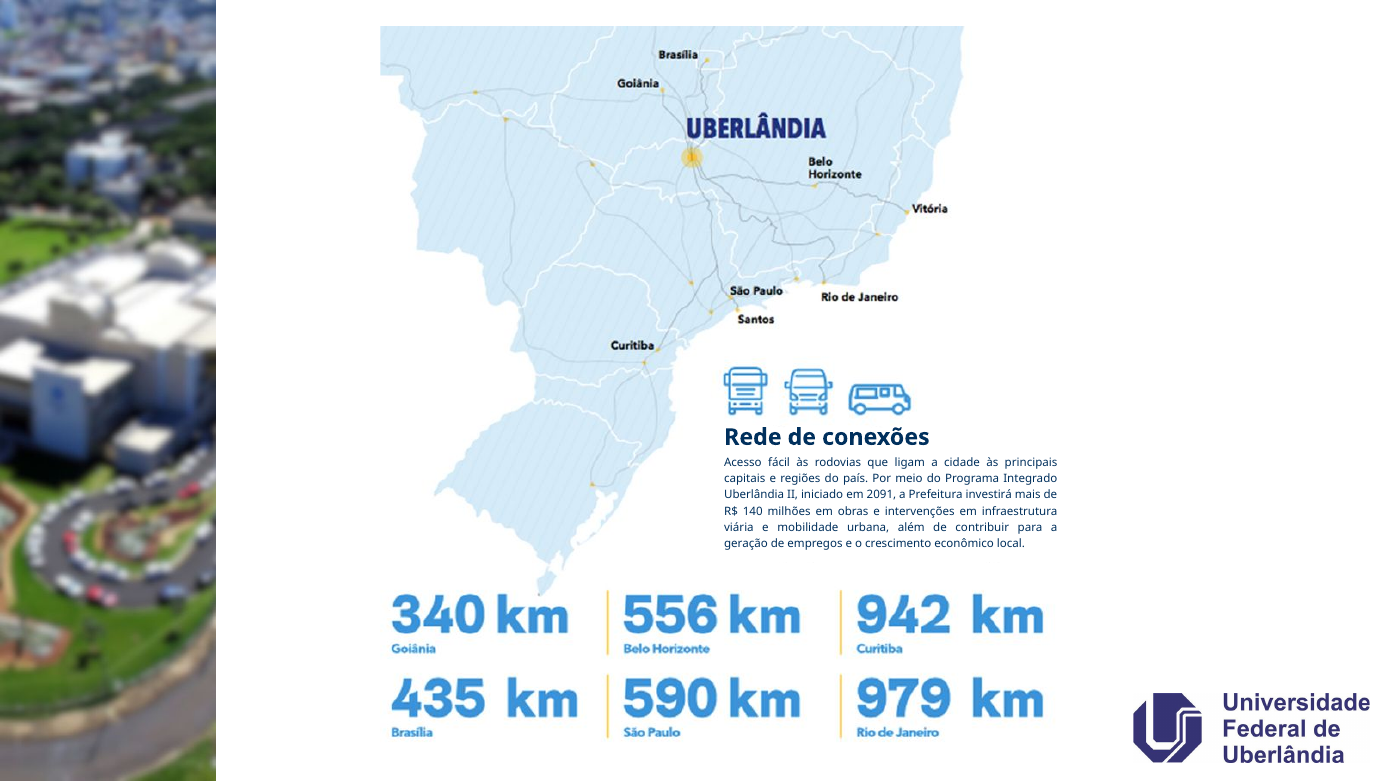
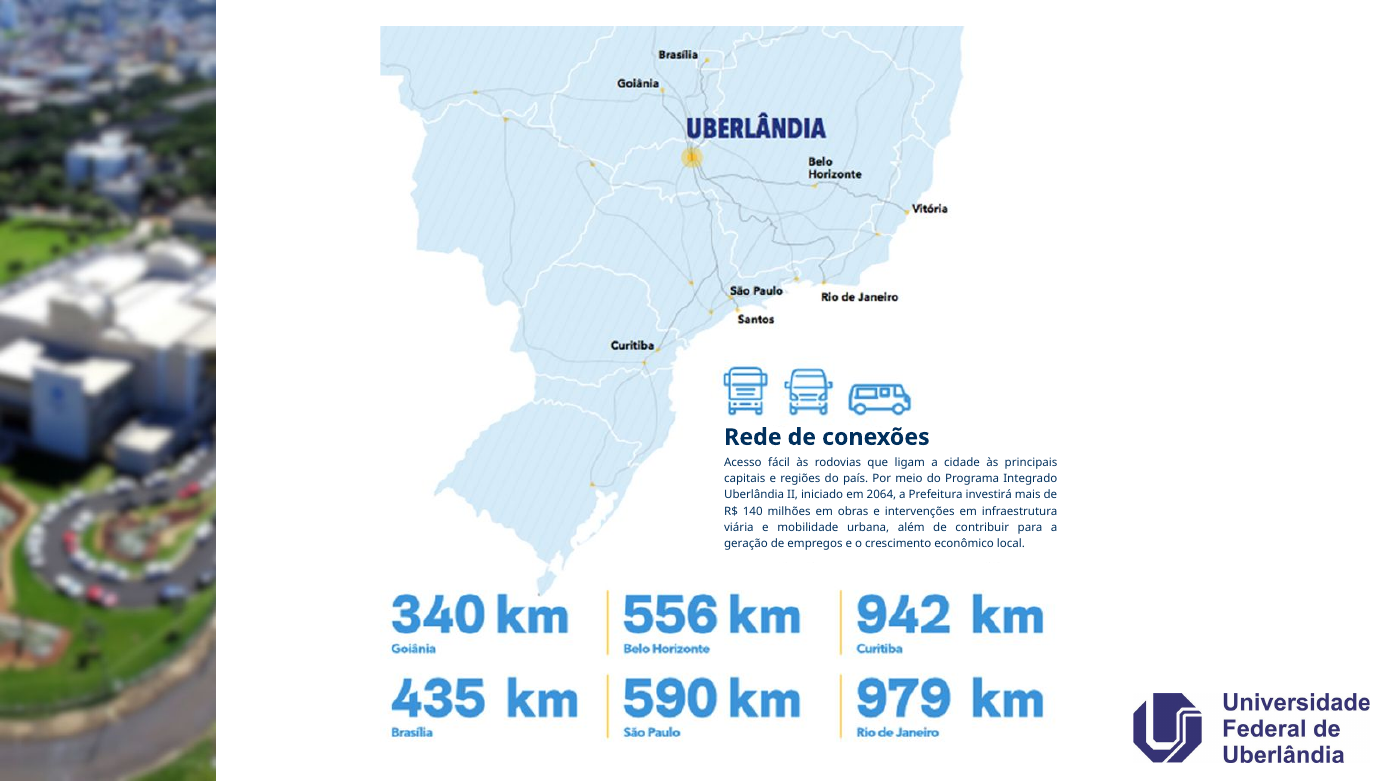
2091: 2091 -> 2064
